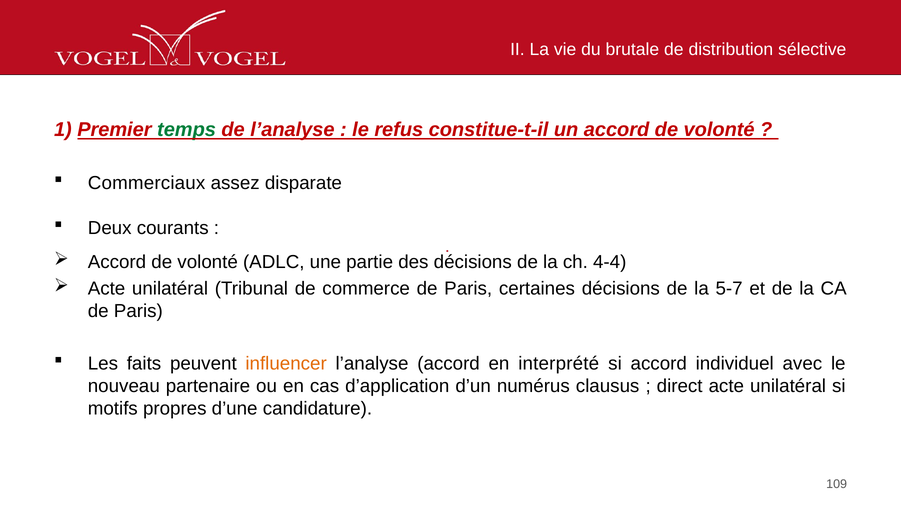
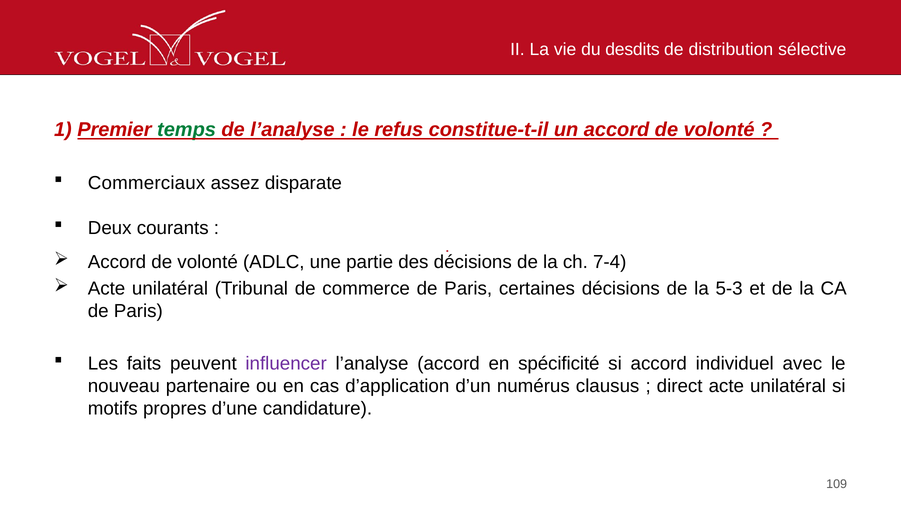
brutale: brutale -> desdits
4-4: 4-4 -> 7-4
5-7: 5-7 -> 5-3
influencer colour: orange -> purple
interprété: interprété -> spécificité
